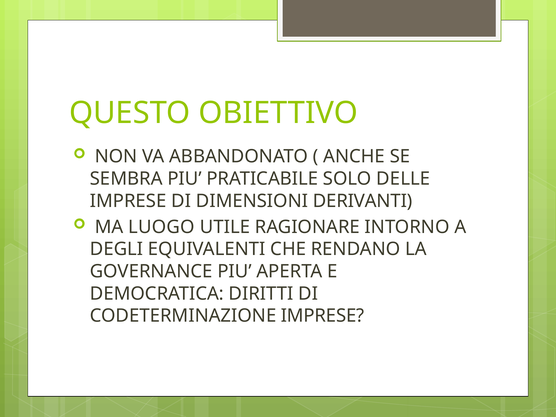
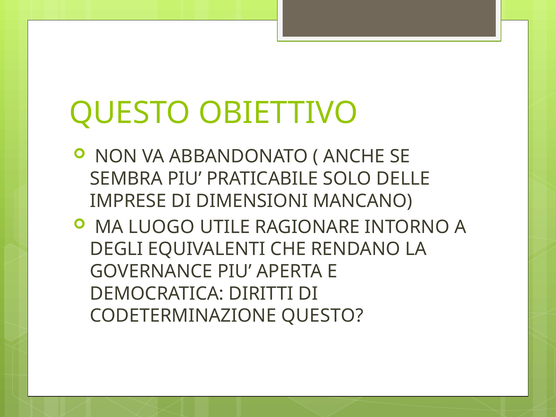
DERIVANTI: DERIVANTI -> MANCANO
CODETERMINAZIONE IMPRESE: IMPRESE -> QUESTO
